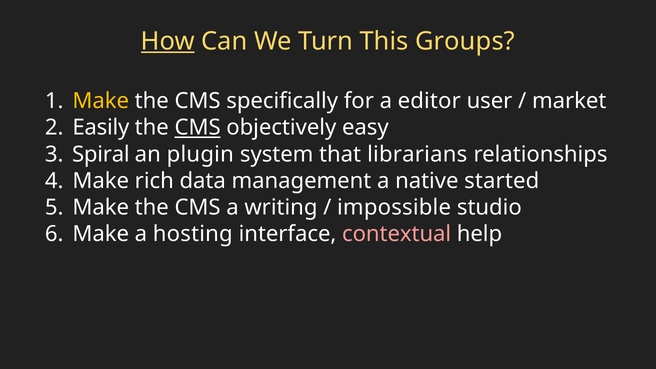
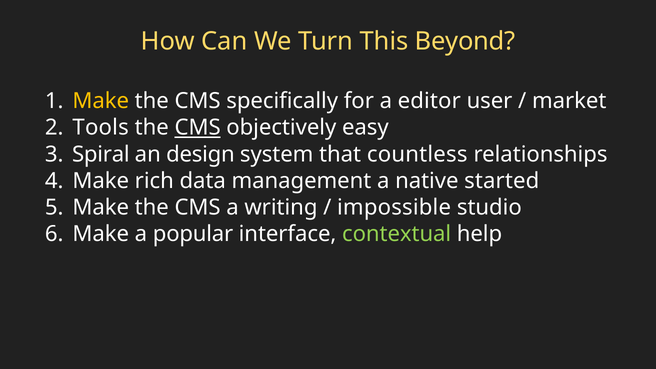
How underline: present -> none
Groups: Groups -> Beyond
Easily: Easily -> Tools
plugin: plugin -> design
librarians: librarians -> countless
hosting: hosting -> popular
contextual colour: pink -> light green
